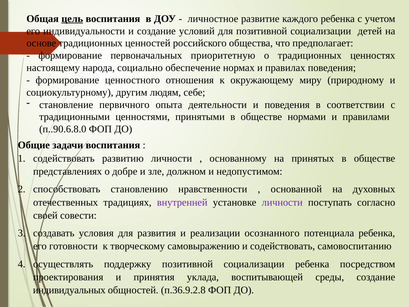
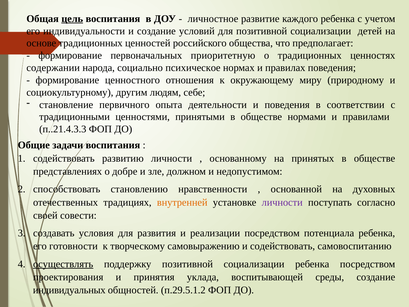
настоящему: настоящему -> содержании
обеспечение: обеспечение -> психическое
п..90.6.8.0: п..90.6.8.0 -> п..21.4.3.3
внутренней colour: purple -> orange
реализации осознанного: осознанного -> посредством
осуществлять underline: none -> present
п.36.9.2.8: п.36.9.2.8 -> п.29.5.1.2
